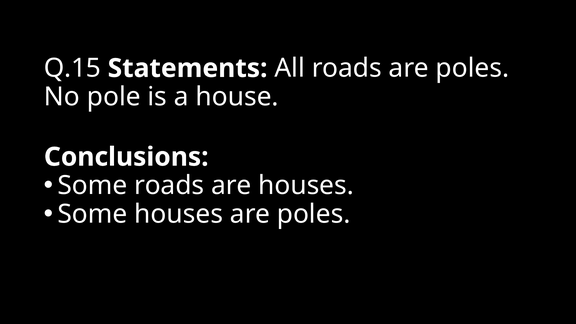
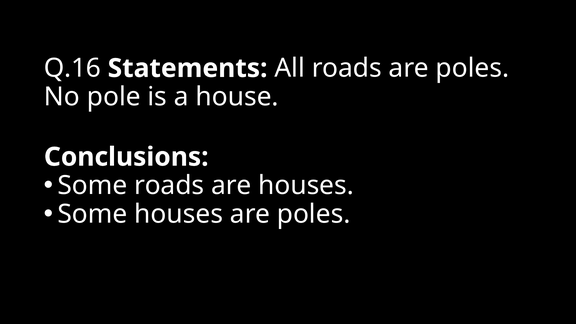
Q.15: Q.15 -> Q.16
